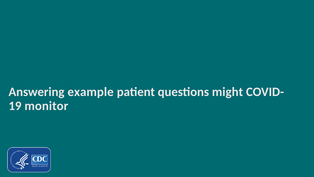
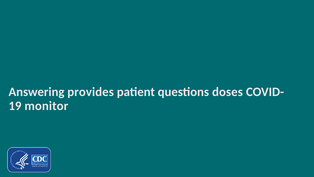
example: example -> provides
might: might -> doses
